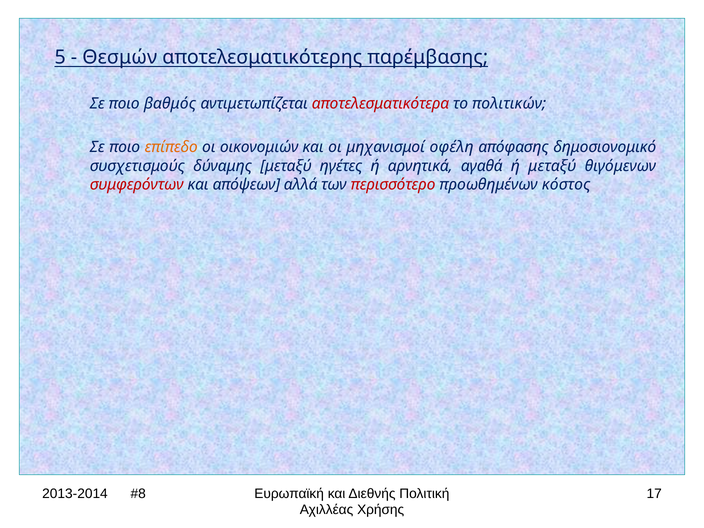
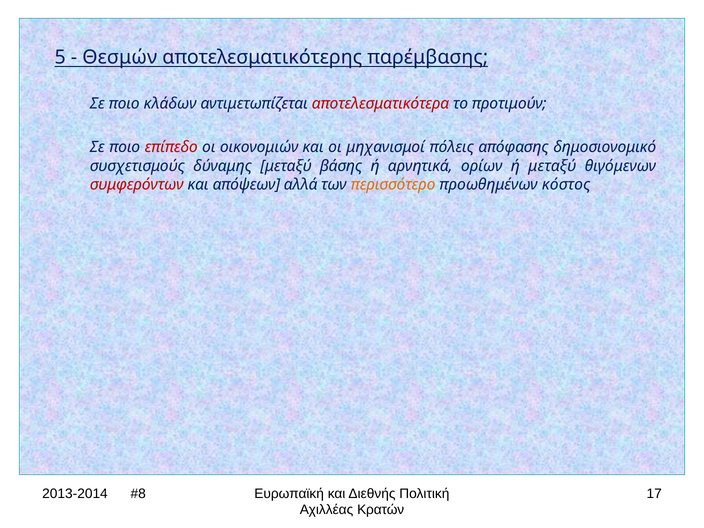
βαθμός: βαθμός -> κλάδων
πολιτικών: πολιτικών -> προτιμούν
επίπεδο colour: orange -> red
οφέλη: οφέλη -> πόλεις
ηγέτες: ηγέτες -> βάσης
αγαθά: αγαθά -> ορίων
περισσότερο colour: red -> orange
Χρήσης: Χρήσης -> Κρατών
